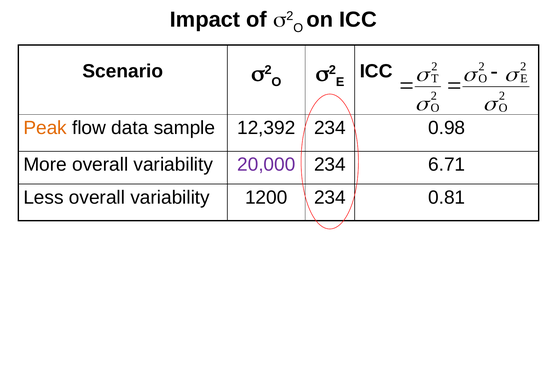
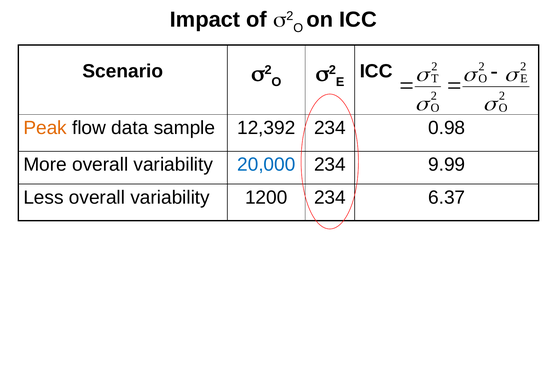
20,000 colour: purple -> blue
6.71: 6.71 -> 9.99
0.81: 0.81 -> 6.37
